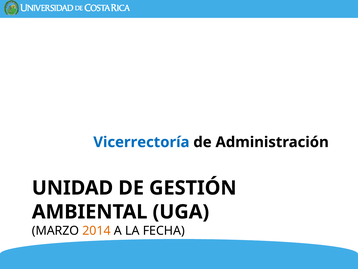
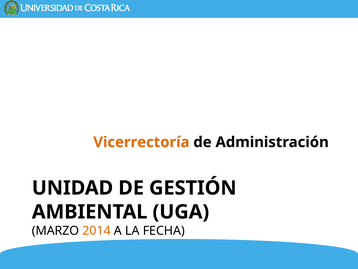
Vicerrectoría colour: blue -> orange
